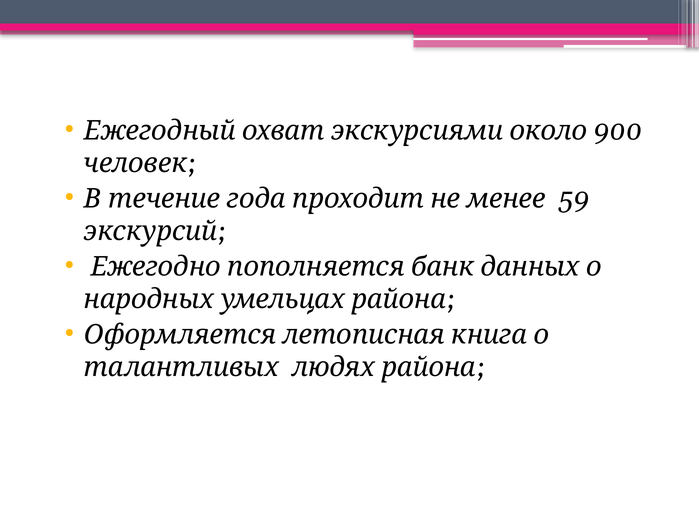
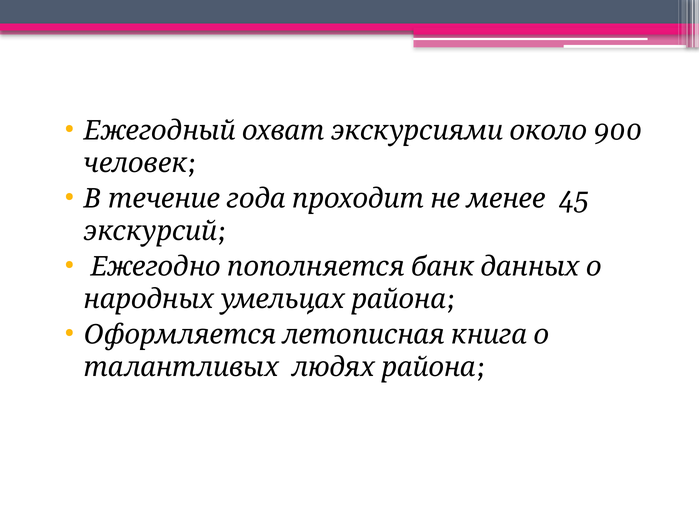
59: 59 -> 45
